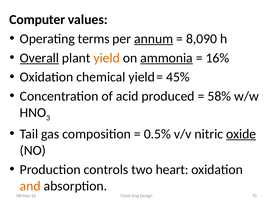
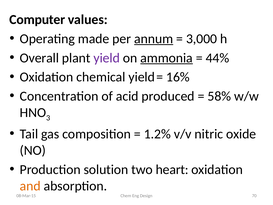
terms: terms -> made
8,090: 8,090 -> 3,000
Overall underline: present -> none
yield colour: orange -> purple
16%: 16% -> 44%
45%: 45% -> 16%
0.5%: 0.5% -> 1.2%
oxide underline: present -> none
controls: controls -> solution
